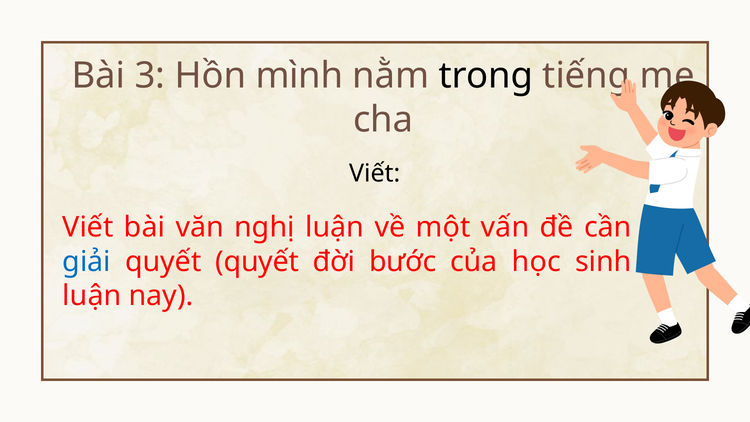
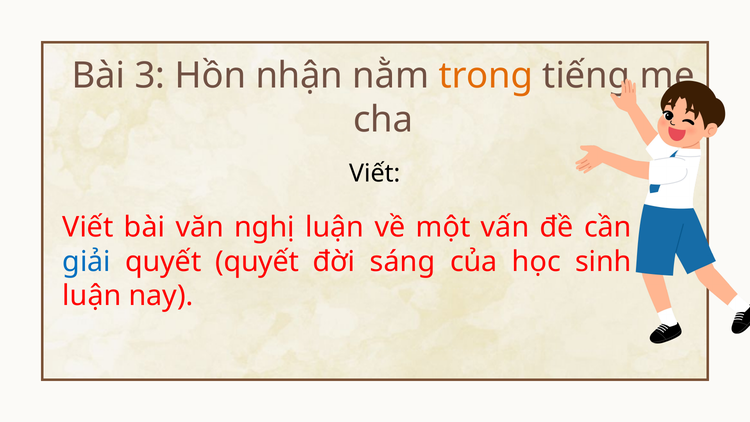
mình: mình -> nhận
trong colour: black -> orange
bước: bước -> sáng
